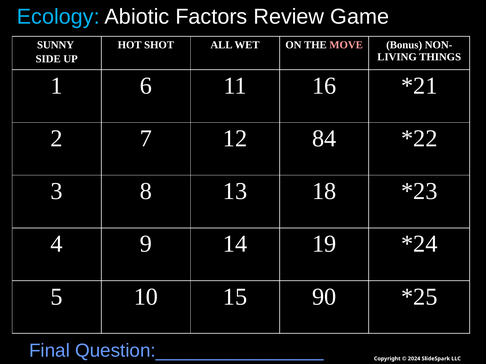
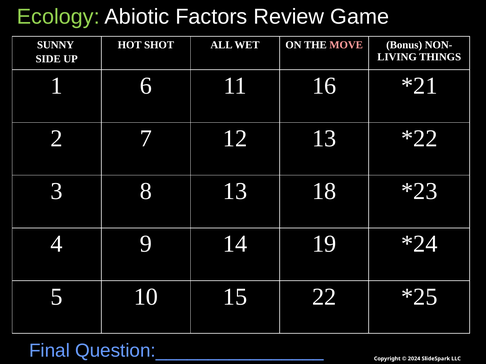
Ecology colour: light blue -> light green
12 84: 84 -> 13
90: 90 -> 22
